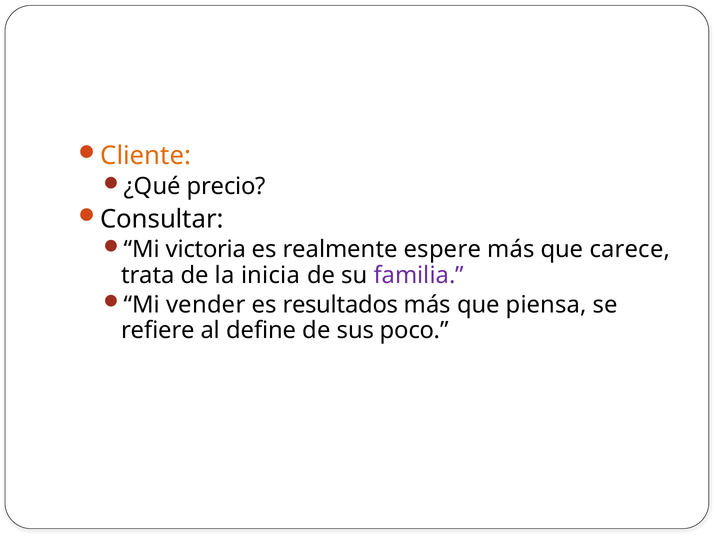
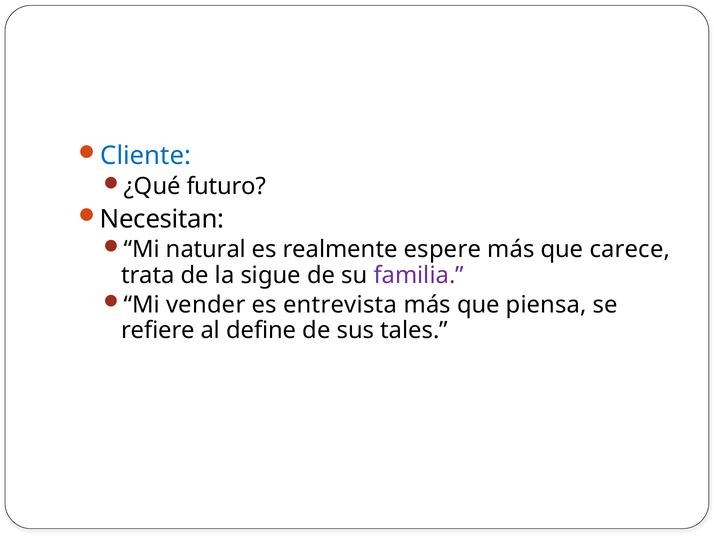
Cliente colour: orange -> blue
precio: precio -> futuro
Consultar: Consultar -> Necesitan
victoria: victoria -> natural
inicia: inicia -> sigue
resultados: resultados -> entrevista
poco: poco -> tales
